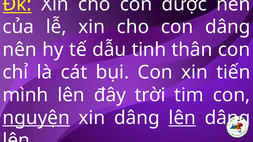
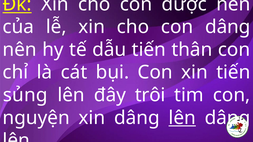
dẫu tinh: tinh -> tiến
mình: mình -> sủng
trời: trời -> trôi
nguyện underline: present -> none
